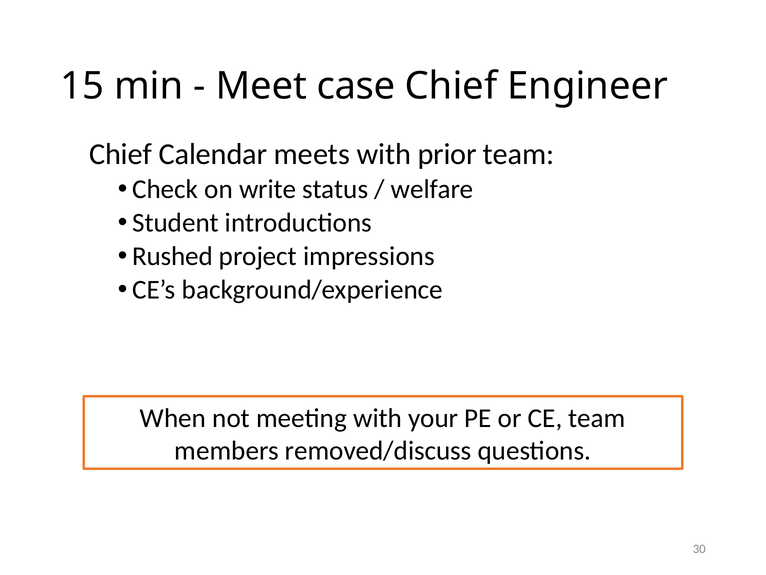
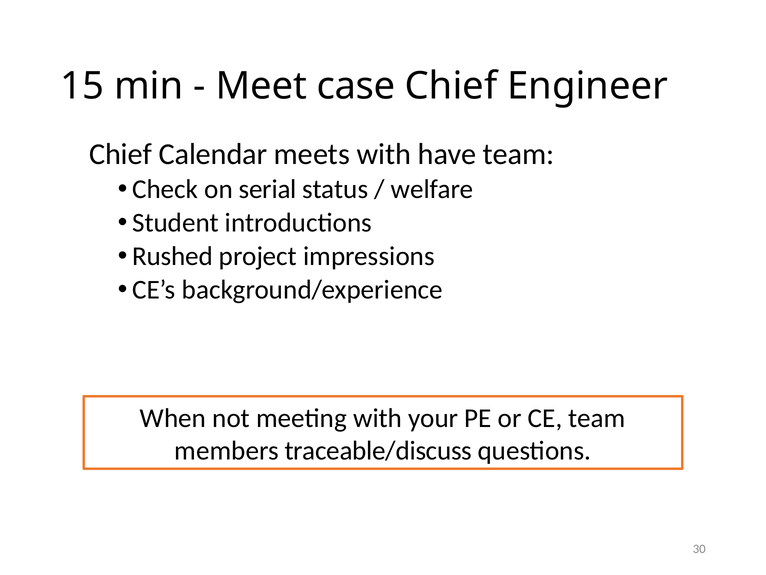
prior: prior -> have
write: write -> serial
removed/discuss: removed/discuss -> traceable/discuss
